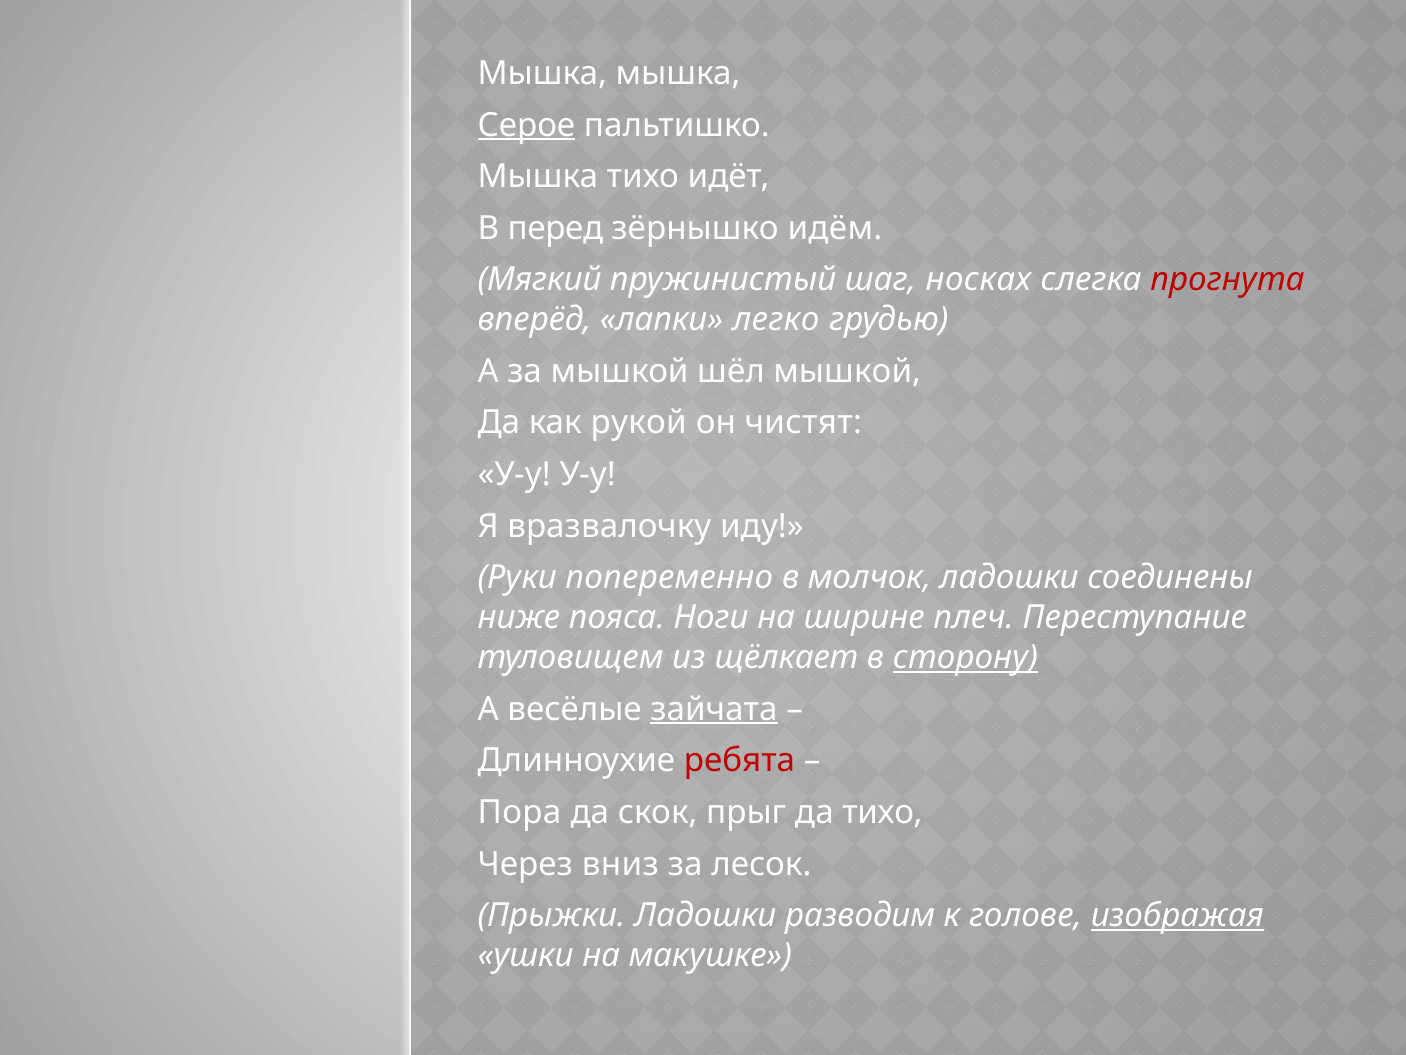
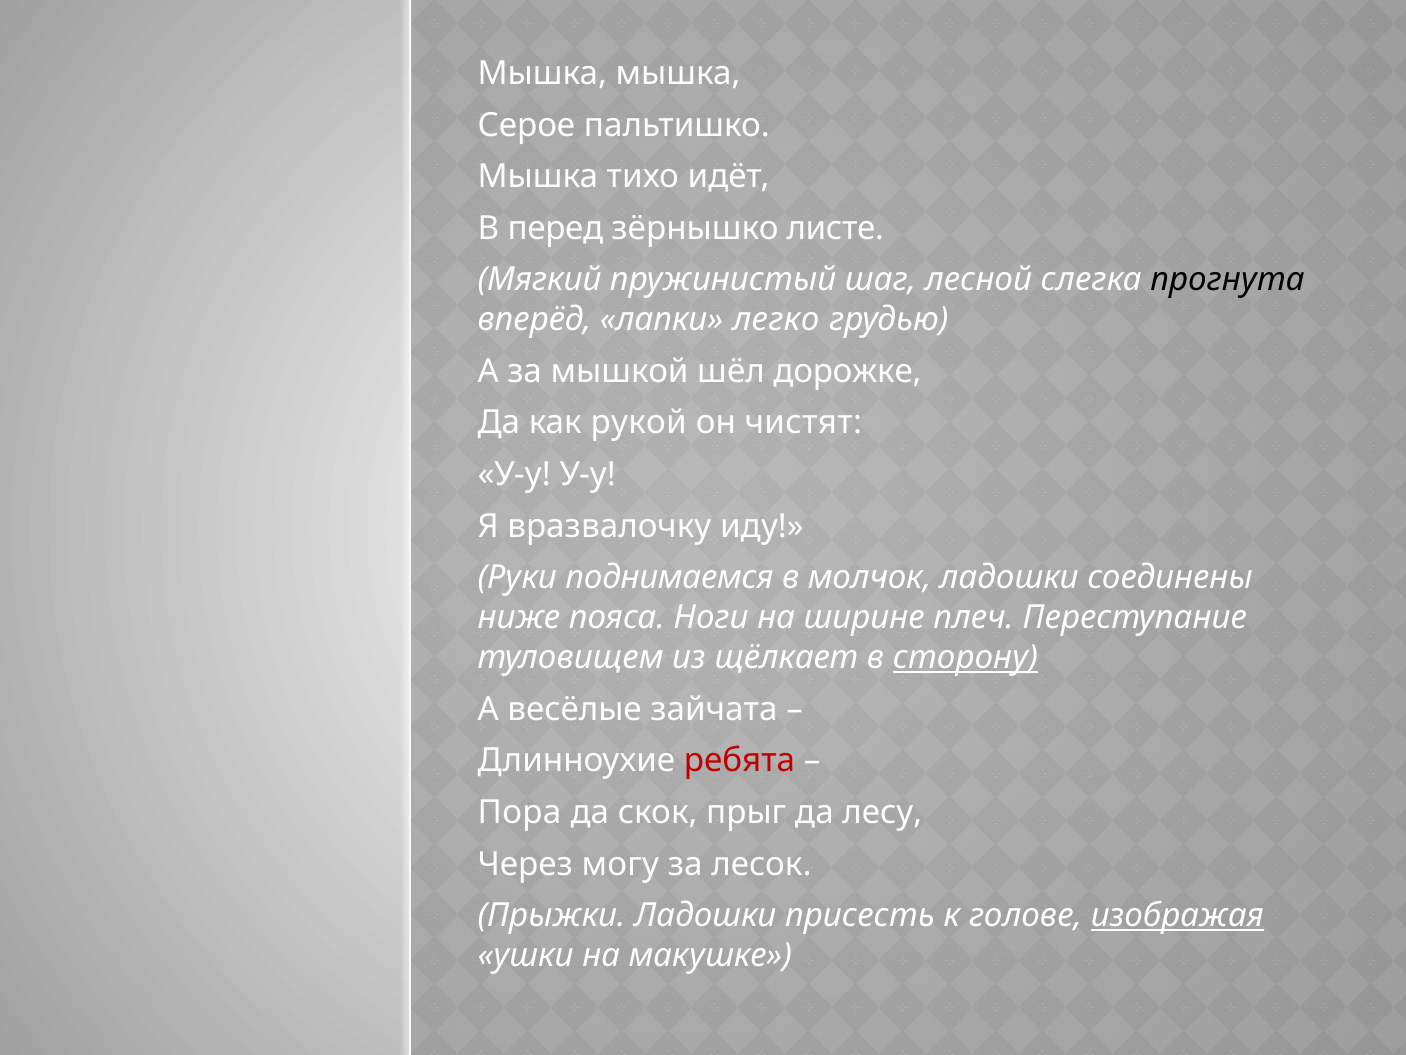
Серое underline: present -> none
идём: идём -> листе
носках: носках -> лесной
прогнута colour: red -> black
шёл мышкой: мышкой -> дорожке
попеременно: попеременно -> поднимаемся
зайчата underline: present -> none
да тихо: тихо -> лесу
вниз: вниз -> могу
разводим: разводим -> присесть
